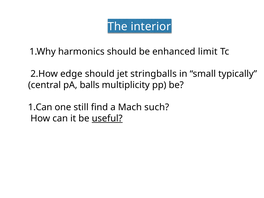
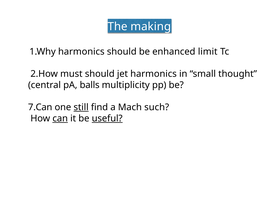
interior: interior -> making
edge: edge -> must
jet stringballs: stringballs -> harmonics
typically: typically -> thought
1.Can: 1.Can -> 7.Can
still underline: none -> present
can underline: none -> present
